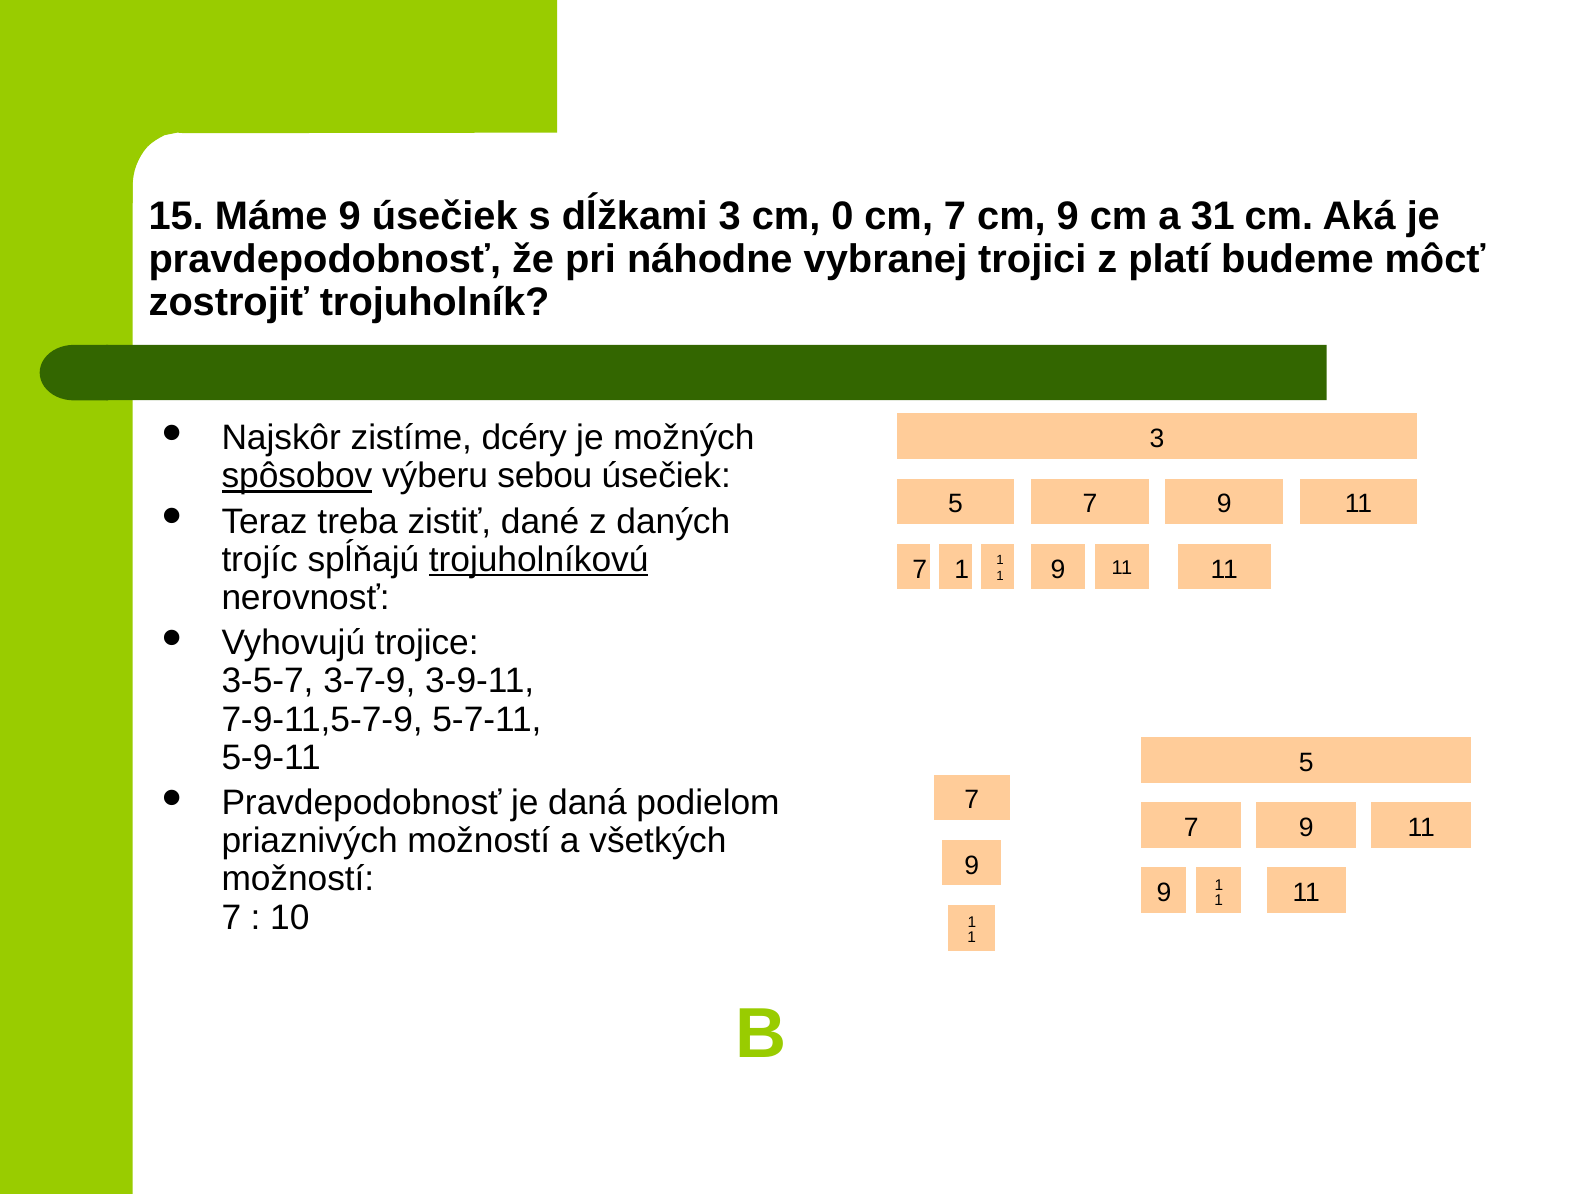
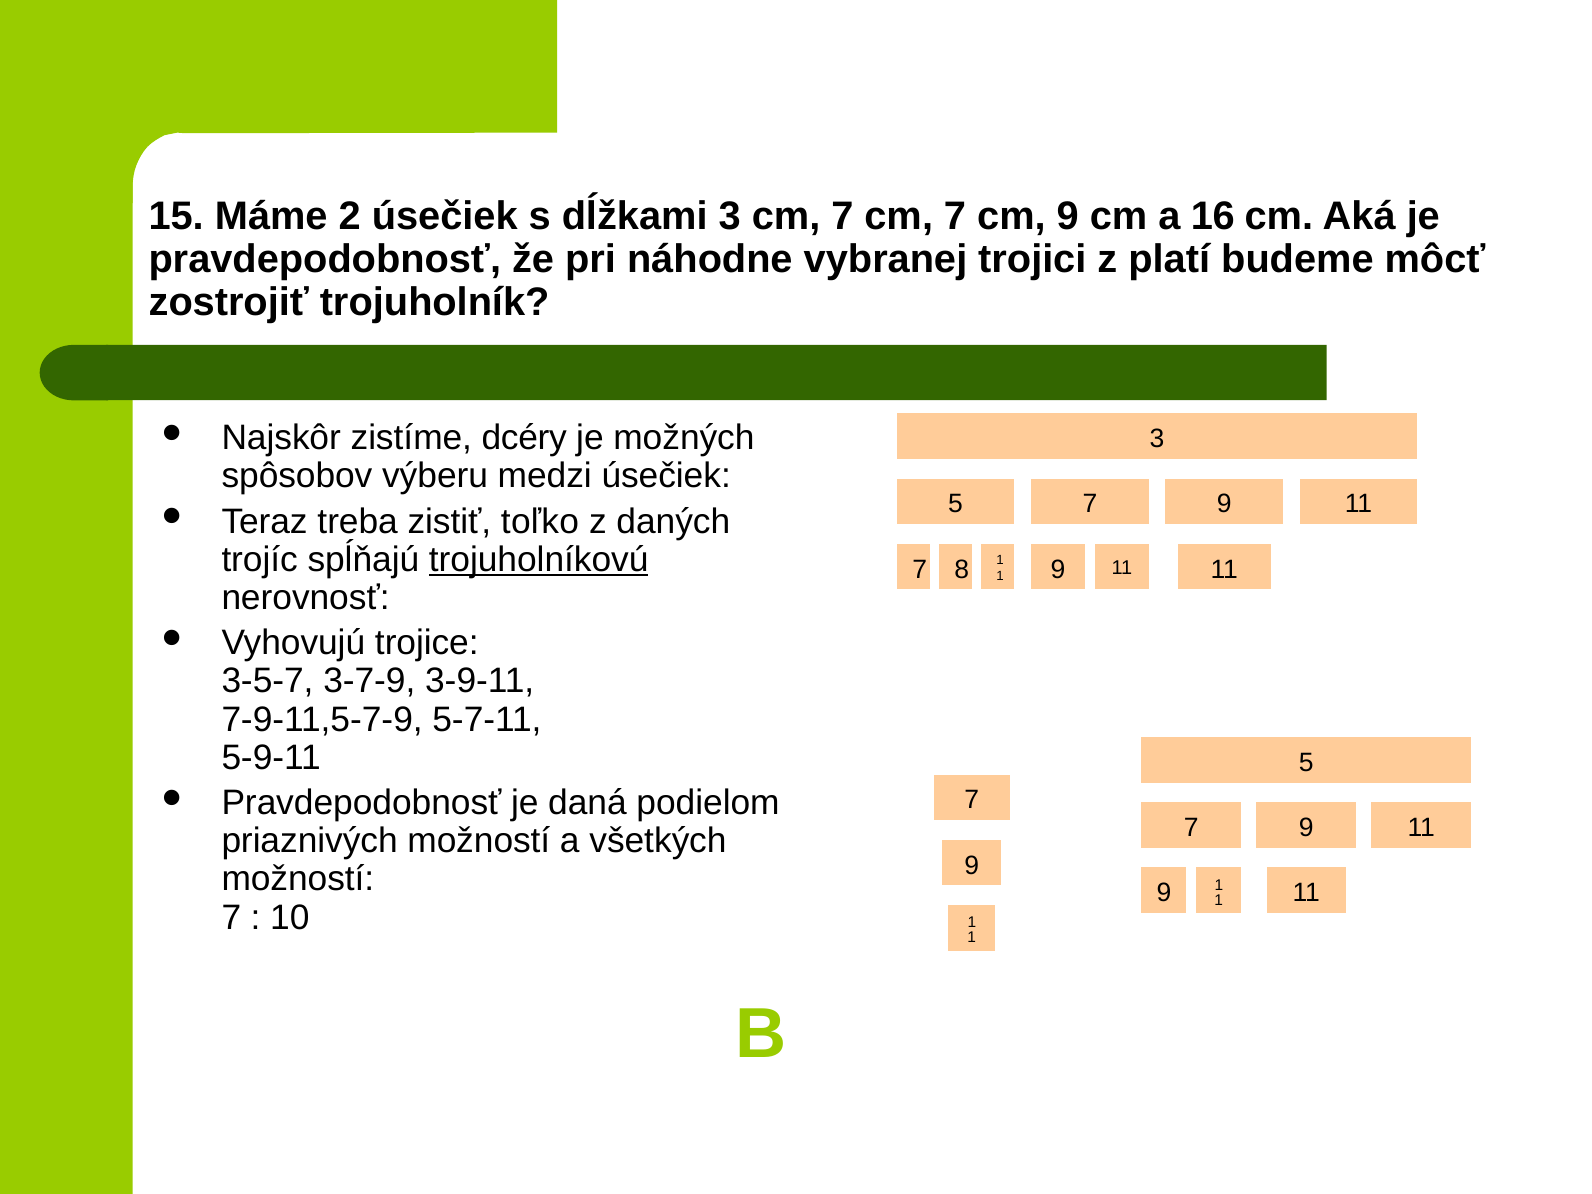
Máme 9: 9 -> 2
3 cm 0: 0 -> 7
31: 31 -> 16
spôsobov underline: present -> none
sebou: sebou -> medzi
dané: dané -> toľko
7 1: 1 -> 8
